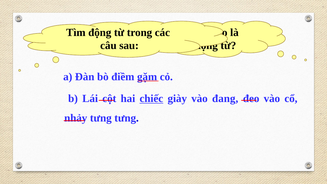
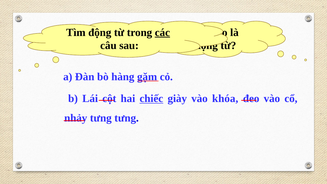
các underline: none -> present
điềm: điềm -> hàng
đang: đang -> khóa
